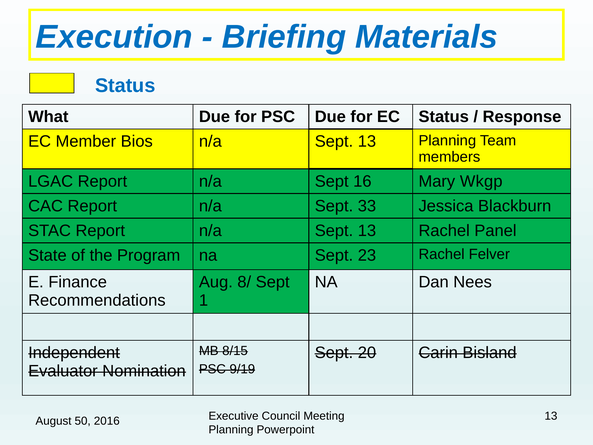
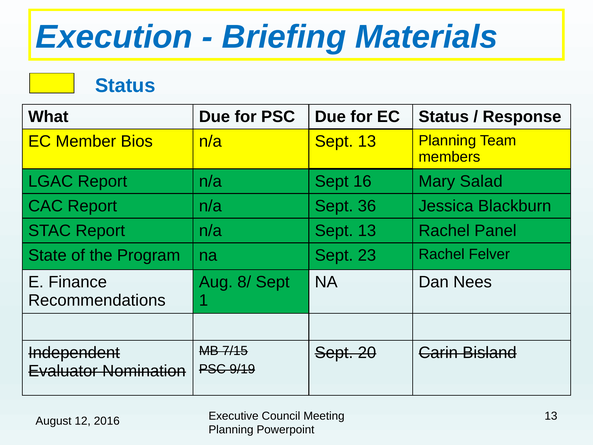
Wkgp: Wkgp -> Salad
33: 33 -> 36
8/15: 8/15 -> 7/15
50: 50 -> 12
